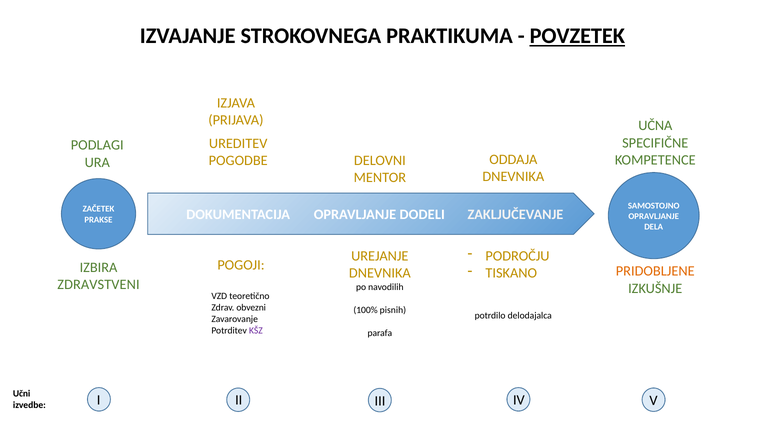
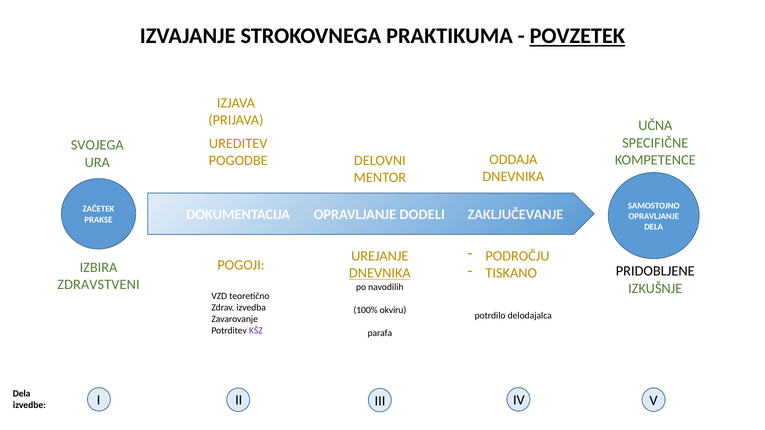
PODLAGI: PODLAGI -> SVOJEGA
PRIDOBLJENE colour: orange -> black
DNEVNIKA at (380, 273) underline: none -> present
obvezni: obvezni -> izvedba
pisnih: pisnih -> okviru
Učni at (22, 394): Učni -> Dela
